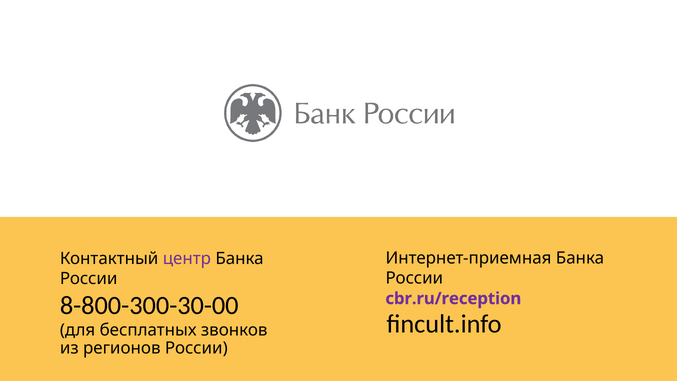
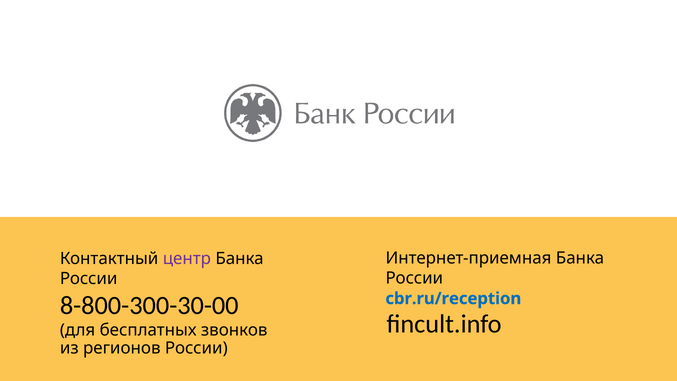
cbr.ru/reception colour: purple -> blue
